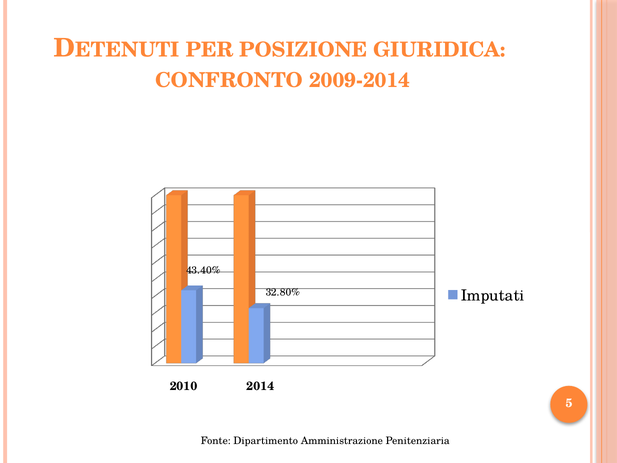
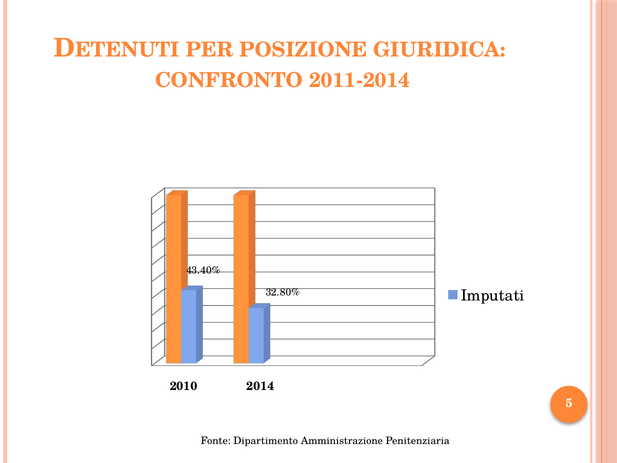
2009-2014: 2009-2014 -> 2011-2014
